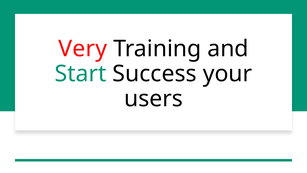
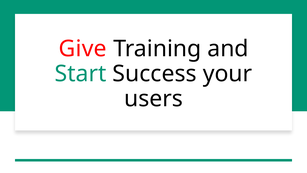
Very: Very -> Give
